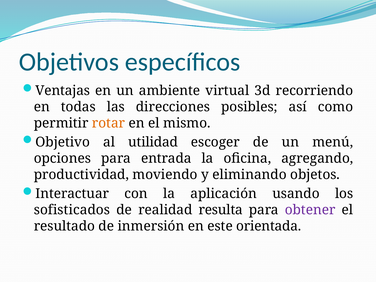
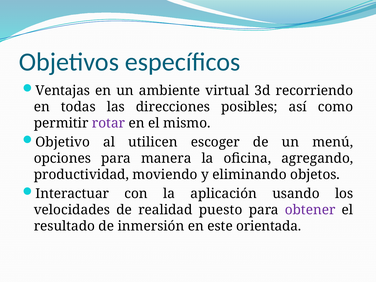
rotar colour: orange -> purple
utilidad: utilidad -> utilicen
entrada: entrada -> manera
sofisticados: sofisticados -> velocidades
resulta: resulta -> puesto
